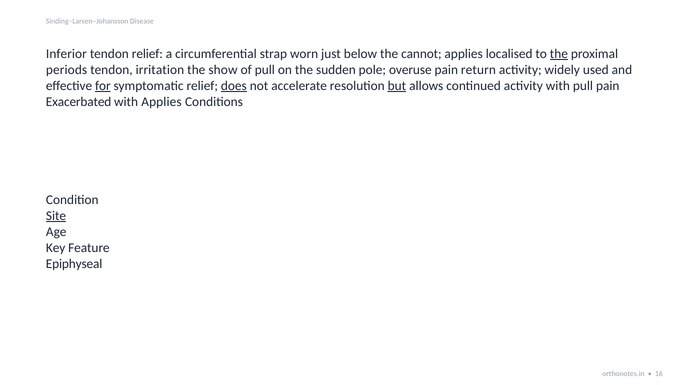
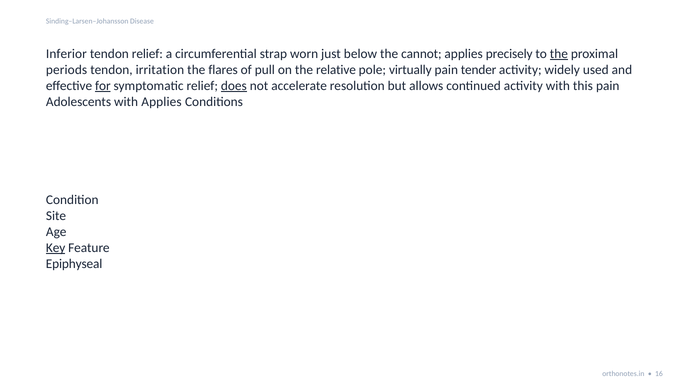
localised: localised -> precisely
show: show -> flares
sudden: sudden -> relative
overuse: overuse -> virtually
return: return -> tender
but underline: present -> none
with pull: pull -> this
Exacerbated: Exacerbated -> Adolescents
Site underline: present -> none
Key underline: none -> present
